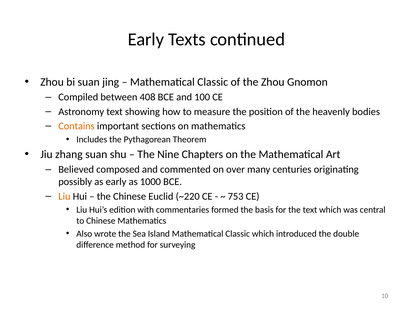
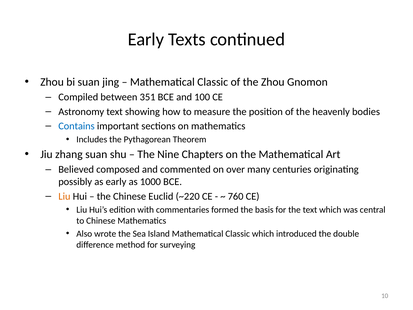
408: 408 -> 351
Contains colour: orange -> blue
753: 753 -> 760
